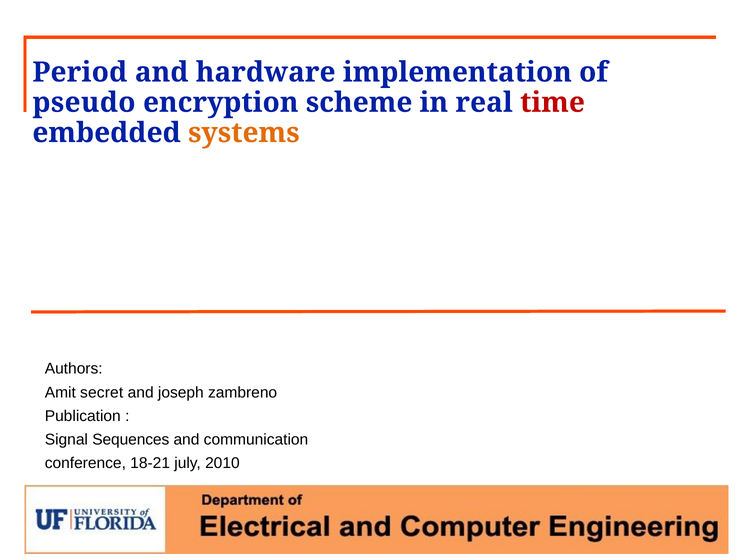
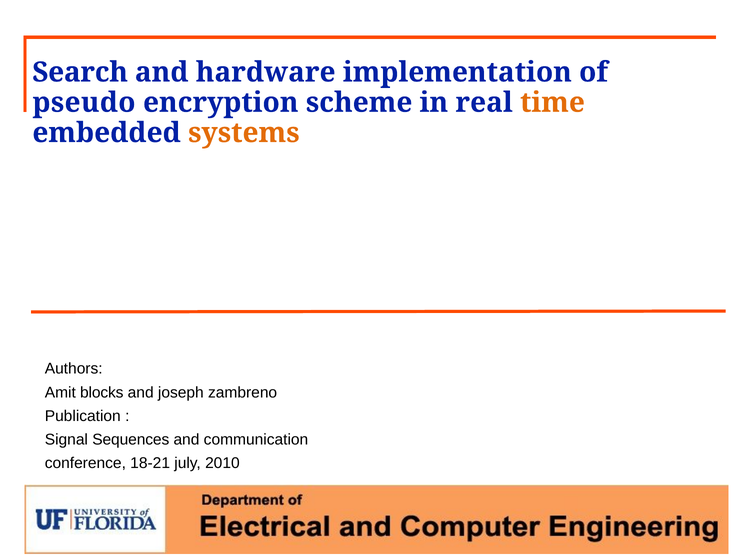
Period: Period -> Search
time colour: red -> orange
secret: secret -> blocks
